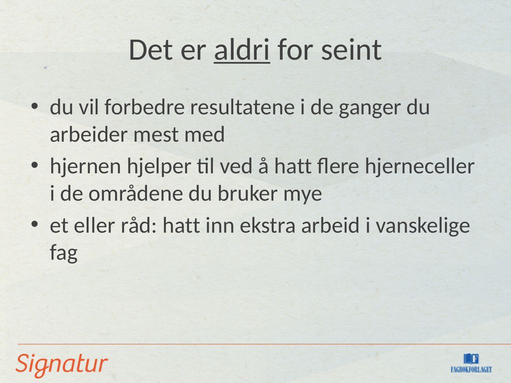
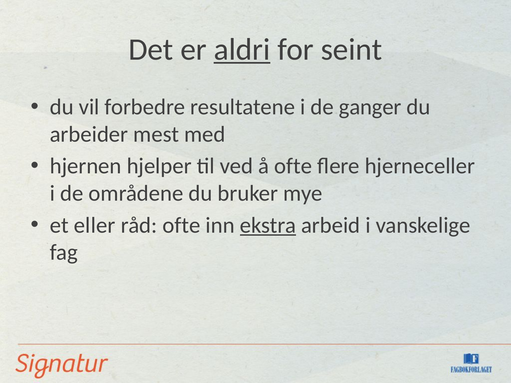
å hatt: hatt -> ofte
råd hatt: hatt -> ofte
ekstra underline: none -> present
